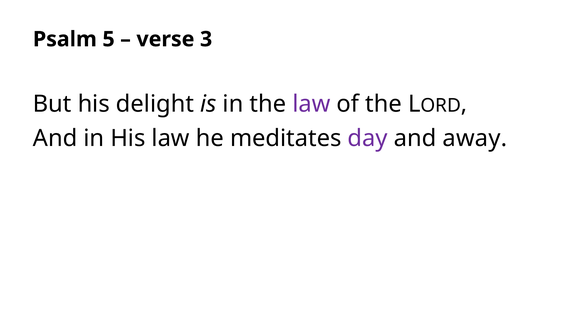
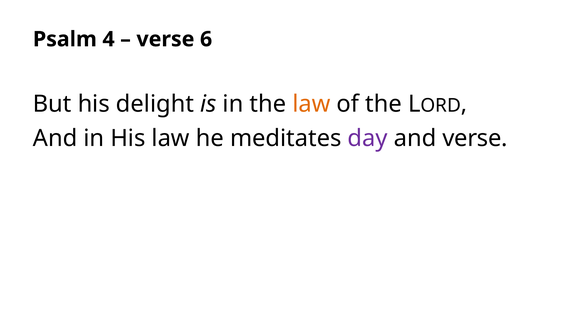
5: 5 -> 4
3: 3 -> 6
law at (311, 104) colour: purple -> orange
and away: away -> verse
